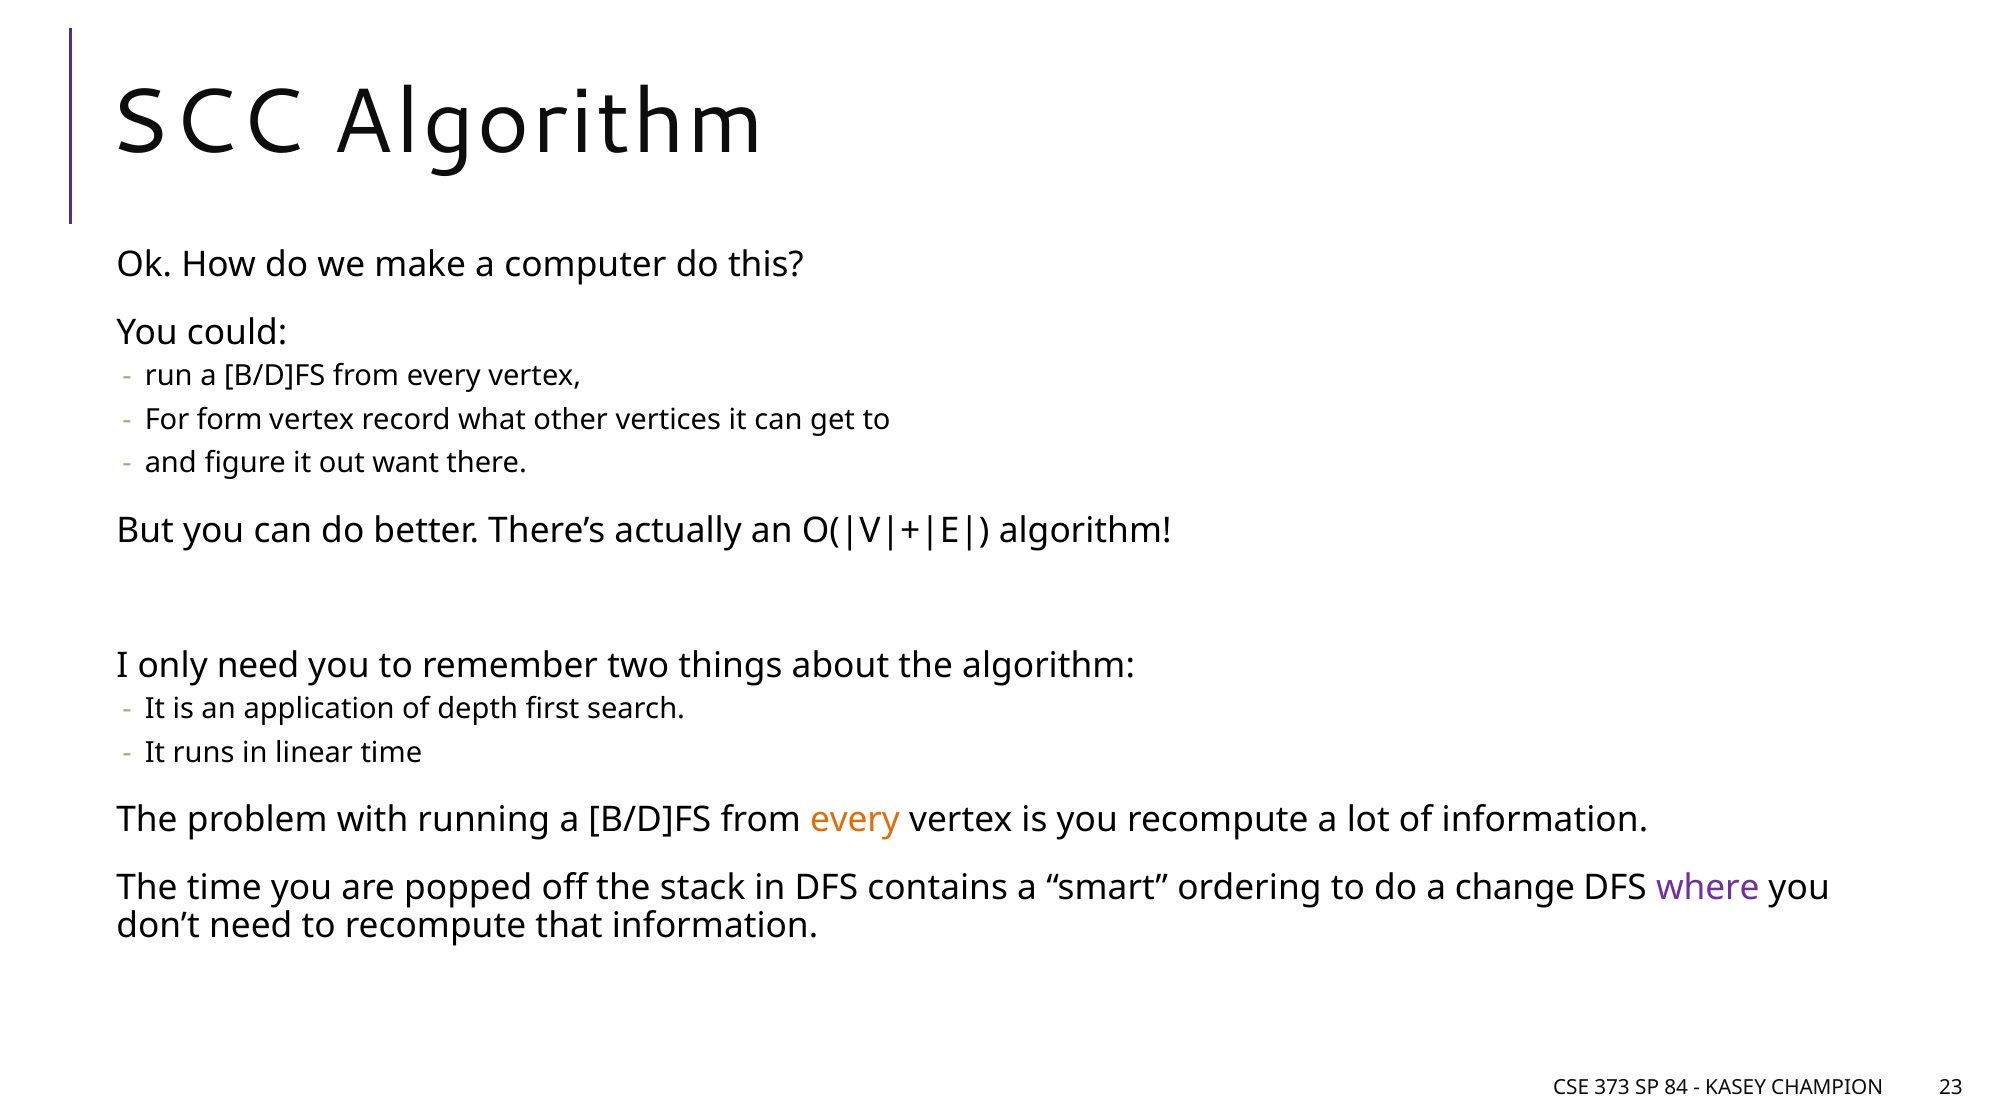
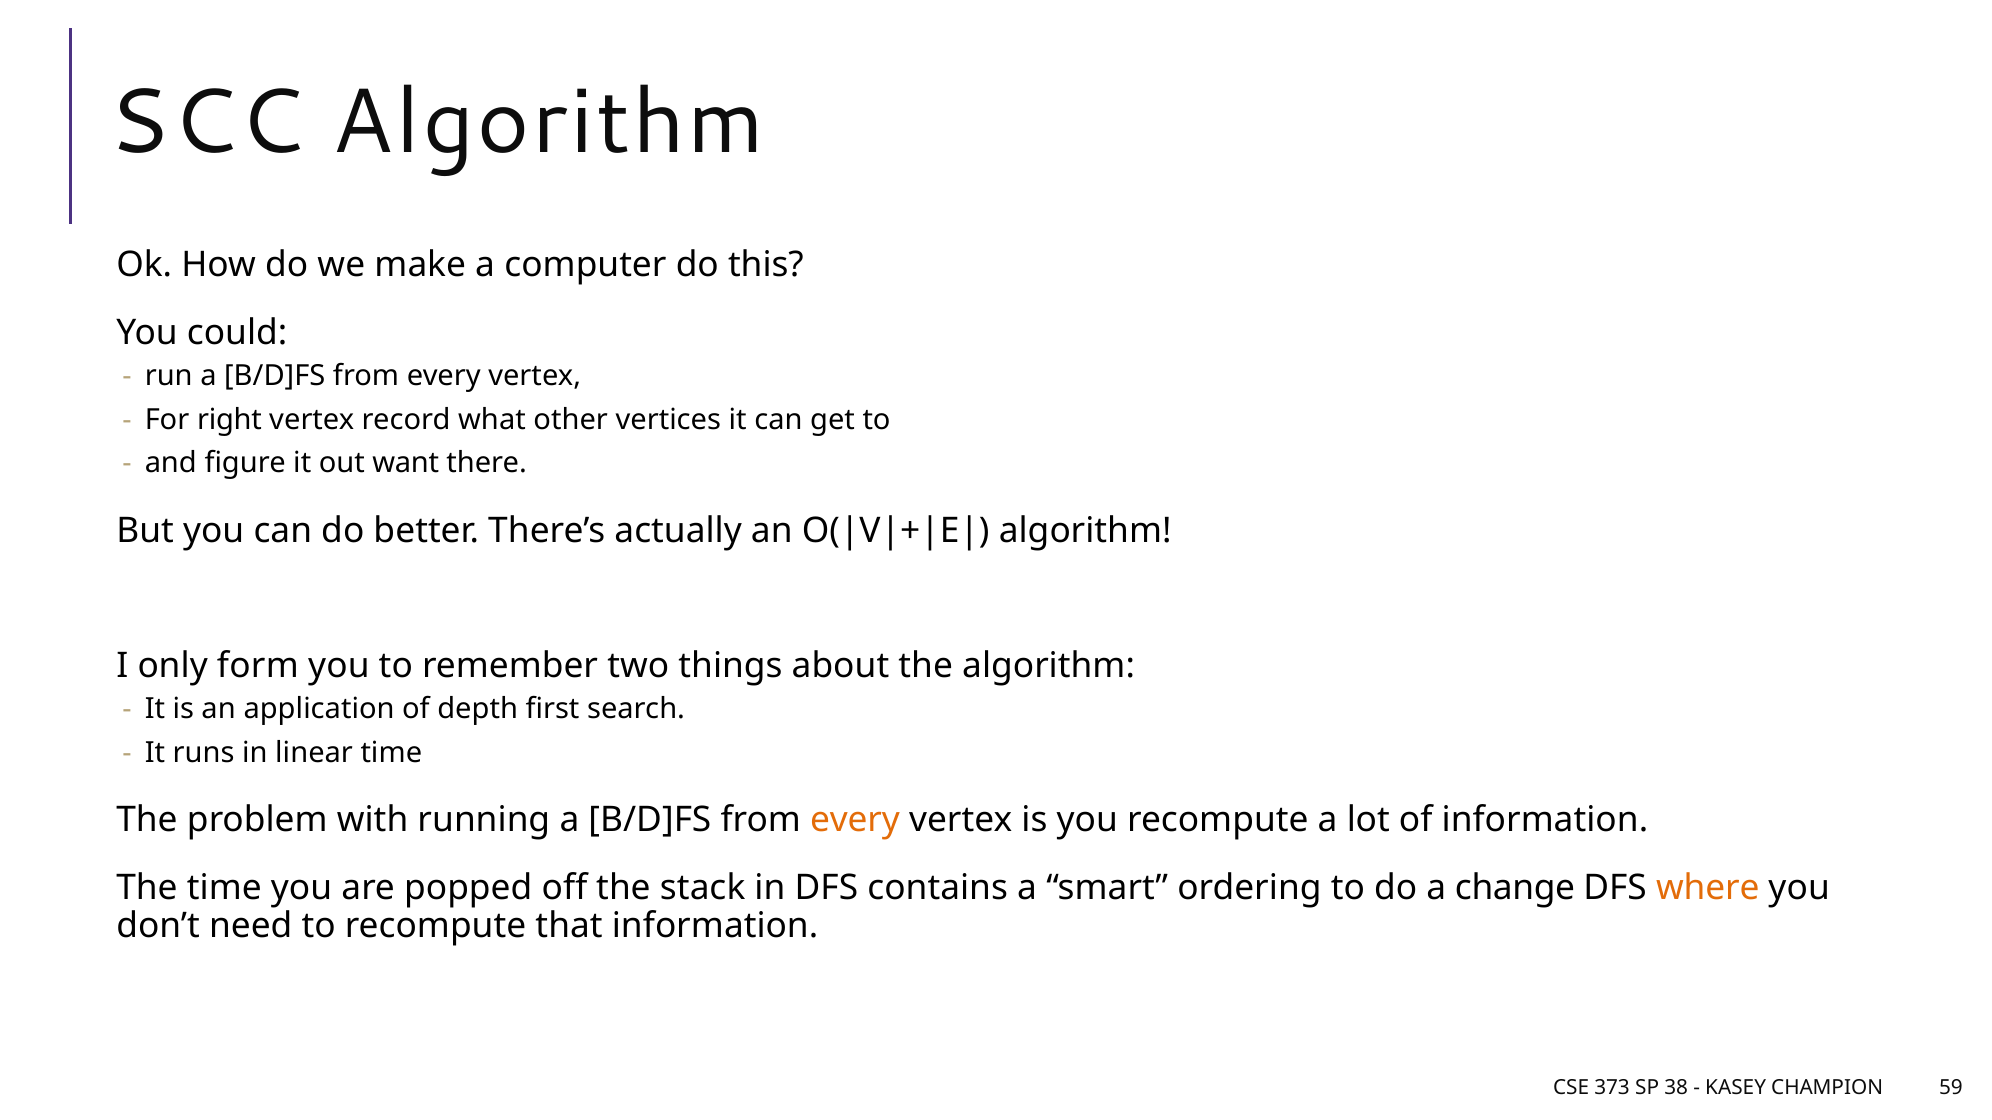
form: form -> right
only need: need -> form
where colour: purple -> orange
84: 84 -> 38
23: 23 -> 59
